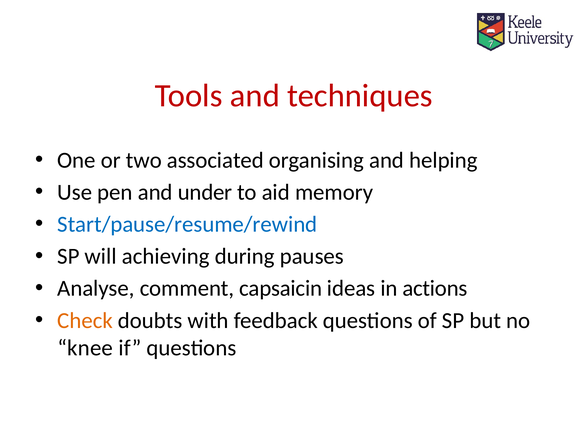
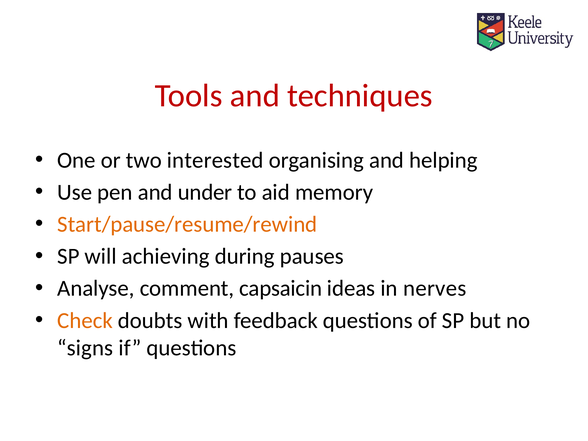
associated: associated -> interested
Start/pause/resume/rewind colour: blue -> orange
actions: actions -> nerves
knee: knee -> signs
